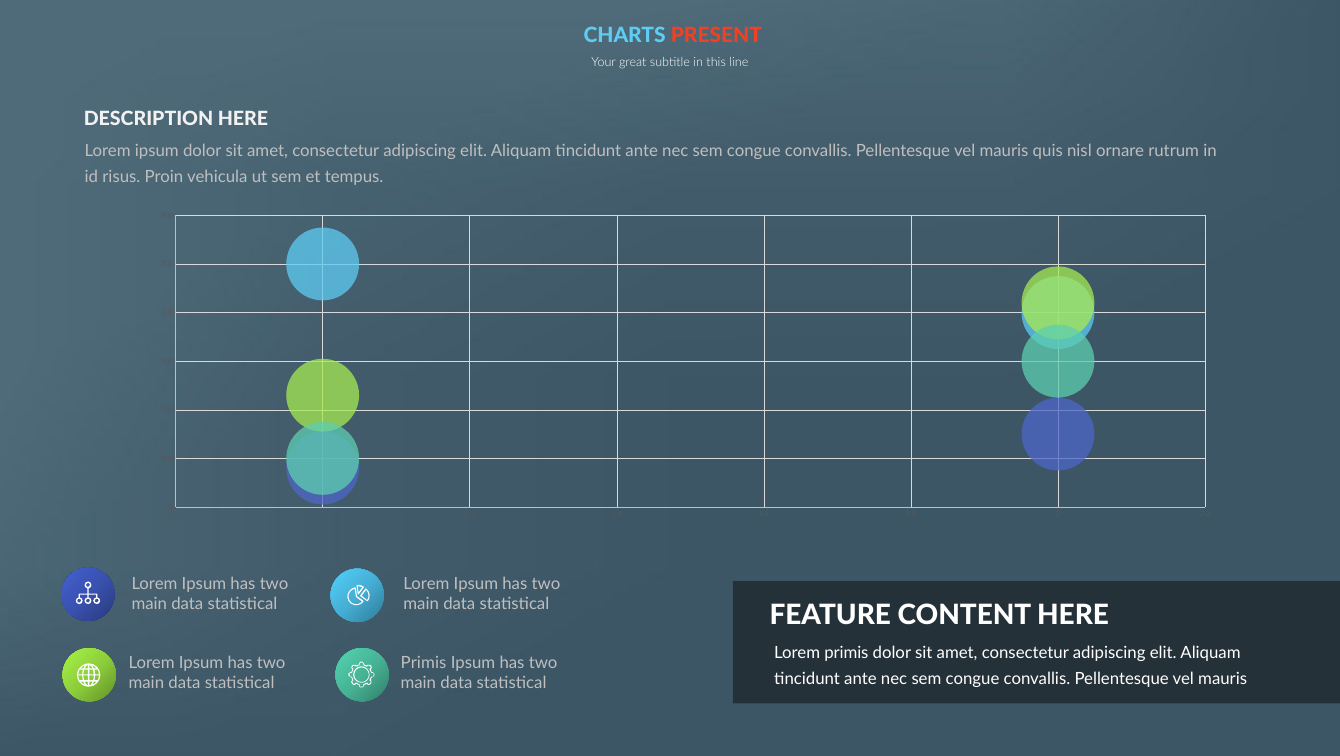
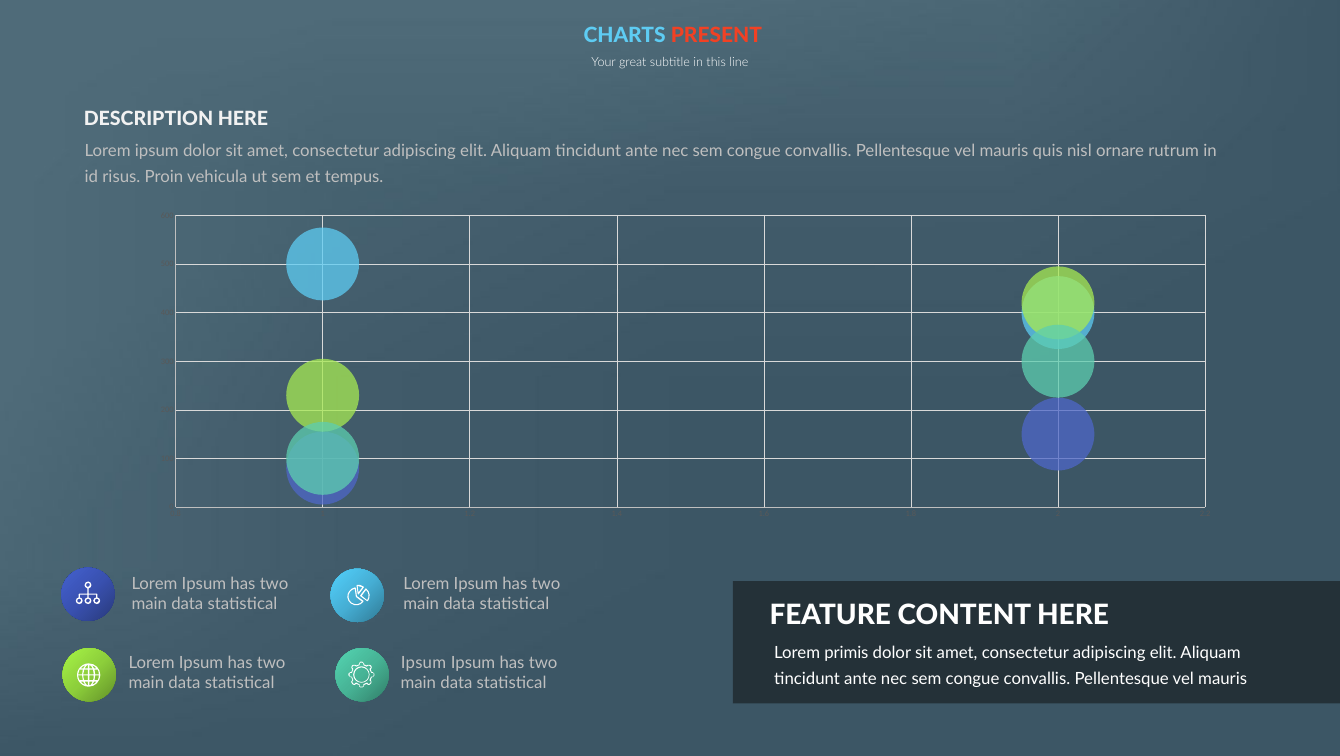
Primis at (424, 663): Primis -> Ipsum
